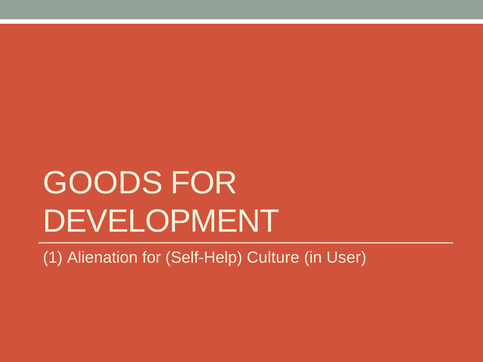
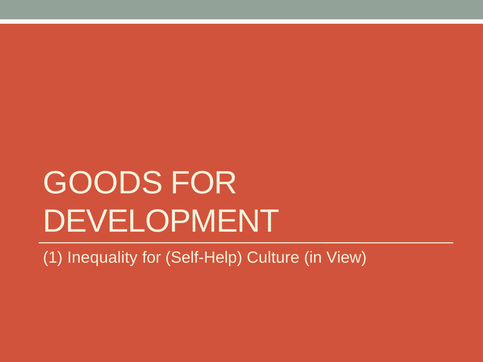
Alienation: Alienation -> Inequality
User: User -> View
